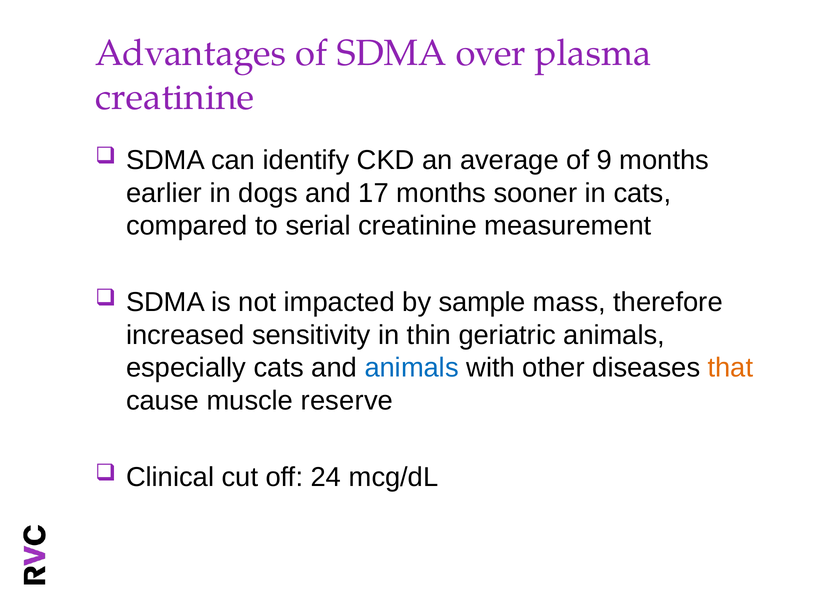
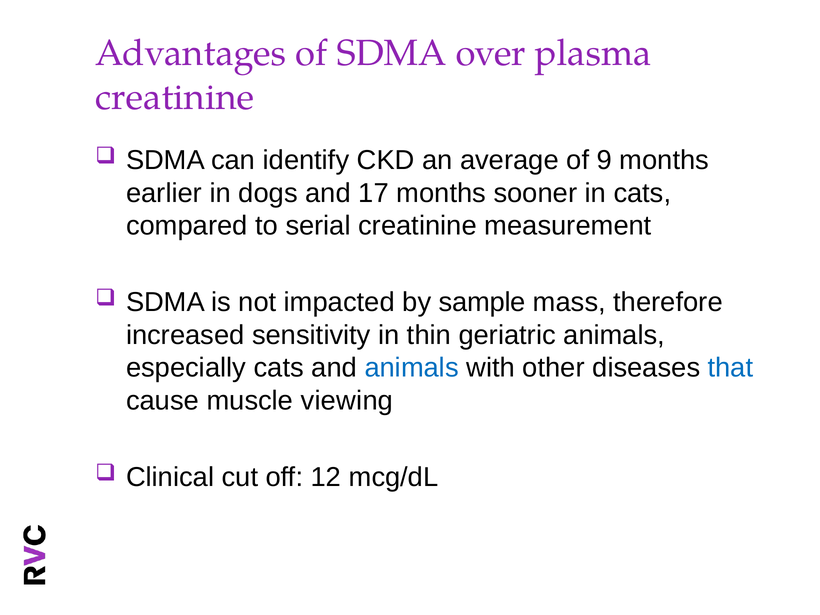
that colour: orange -> blue
reserve: reserve -> viewing
24: 24 -> 12
